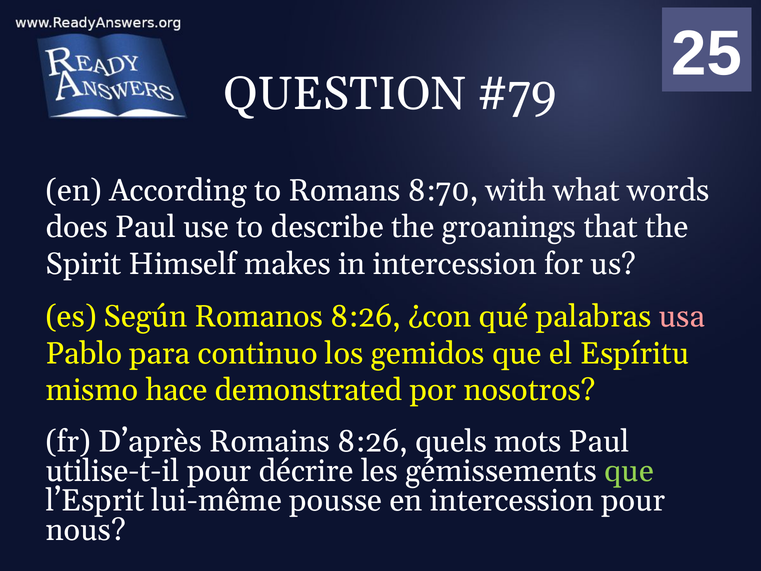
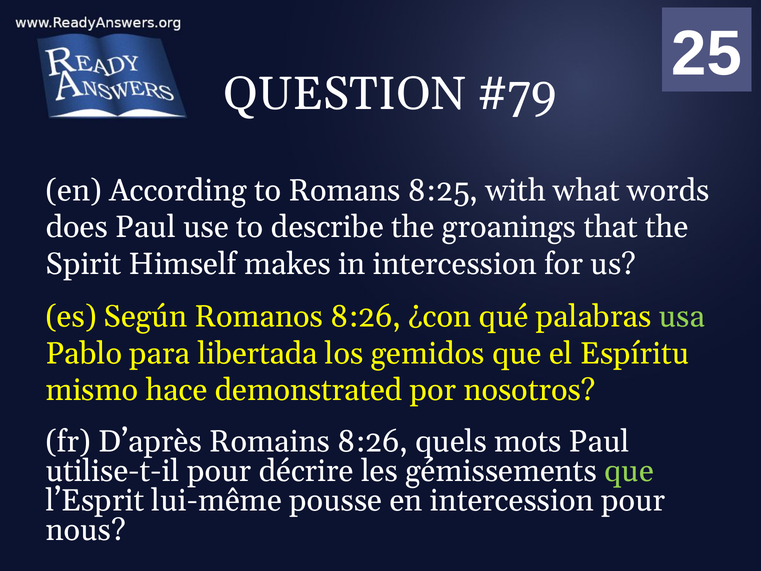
8:70: 8:70 -> 8:25
usa colour: pink -> light green
continuo: continuo -> libertada
